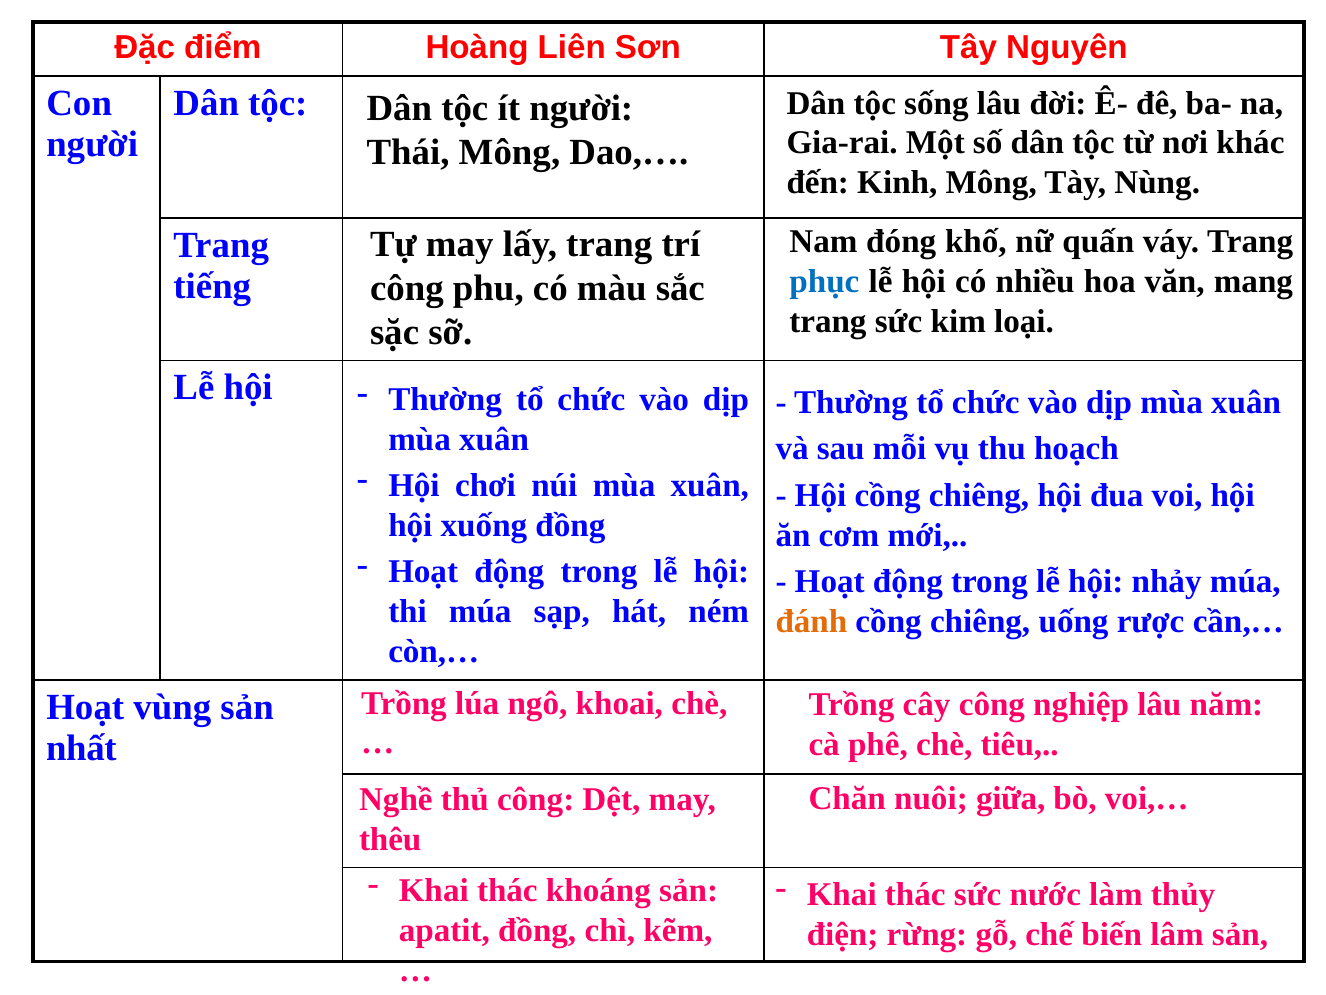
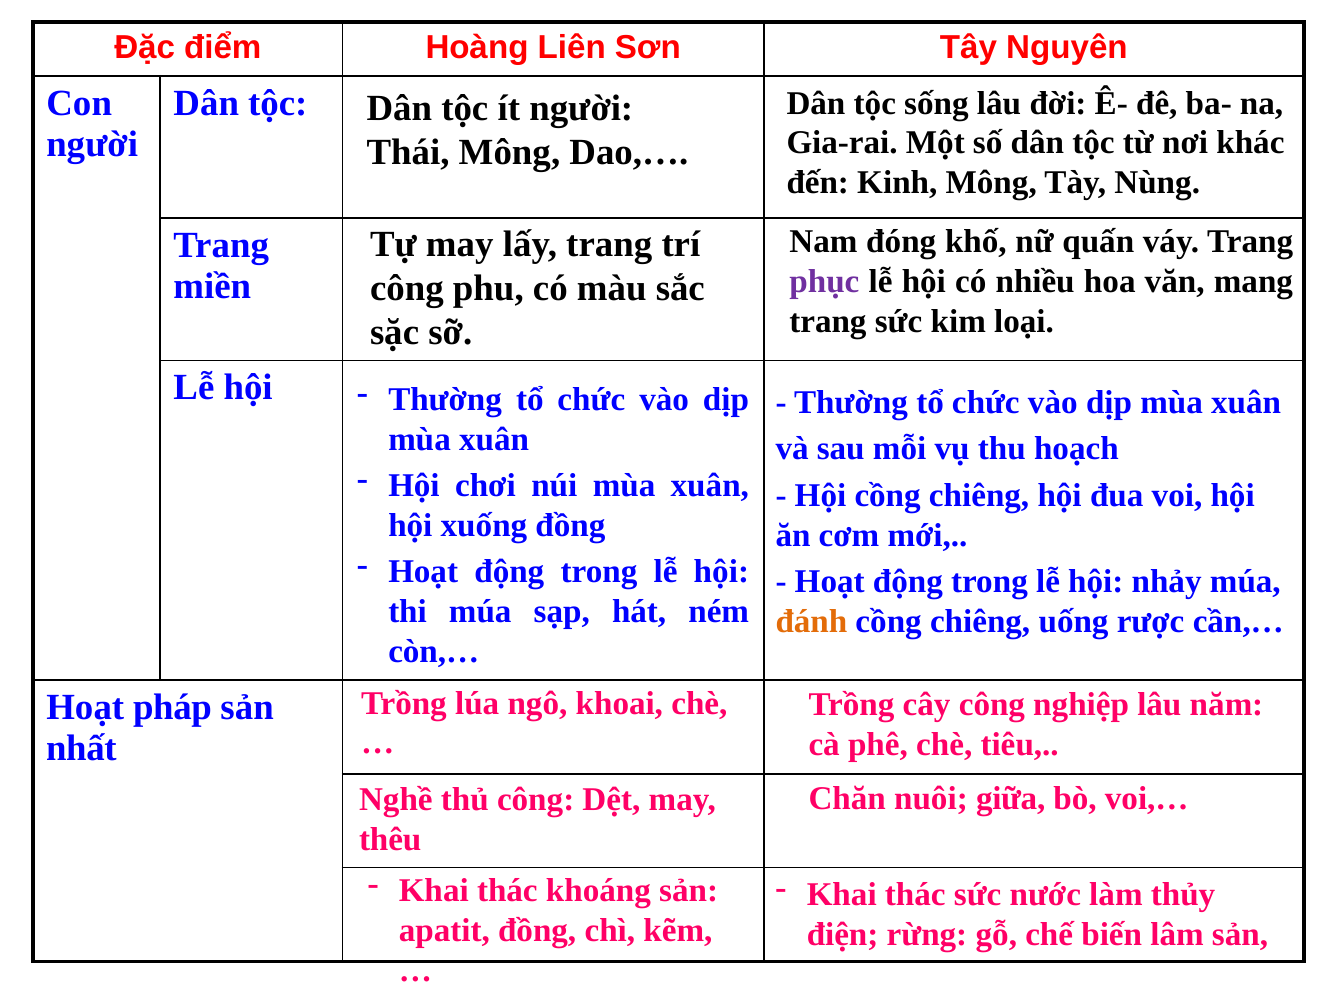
phục colour: blue -> purple
tiếng: tiếng -> miền
vùng: vùng -> pháp
